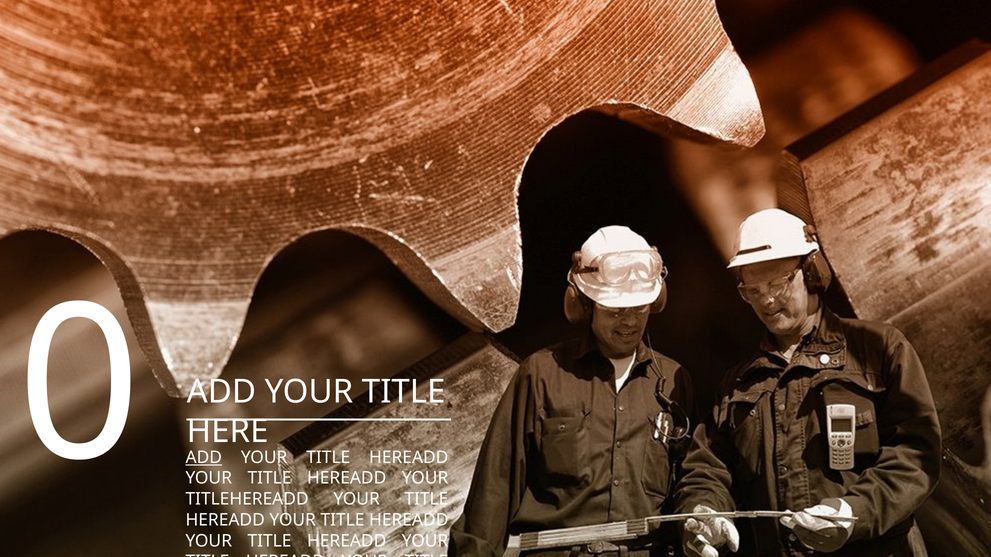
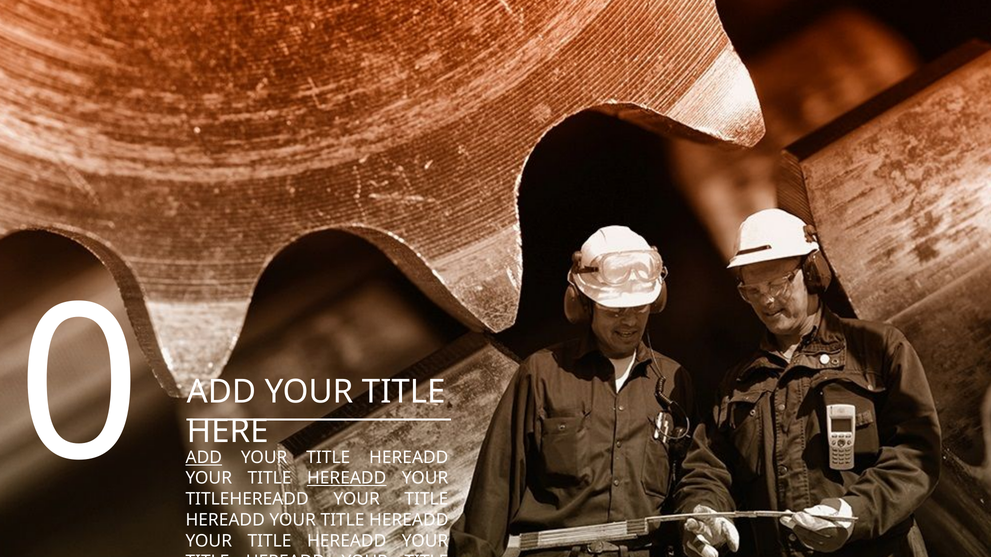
HEREADD at (347, 479) underline: none -> present
